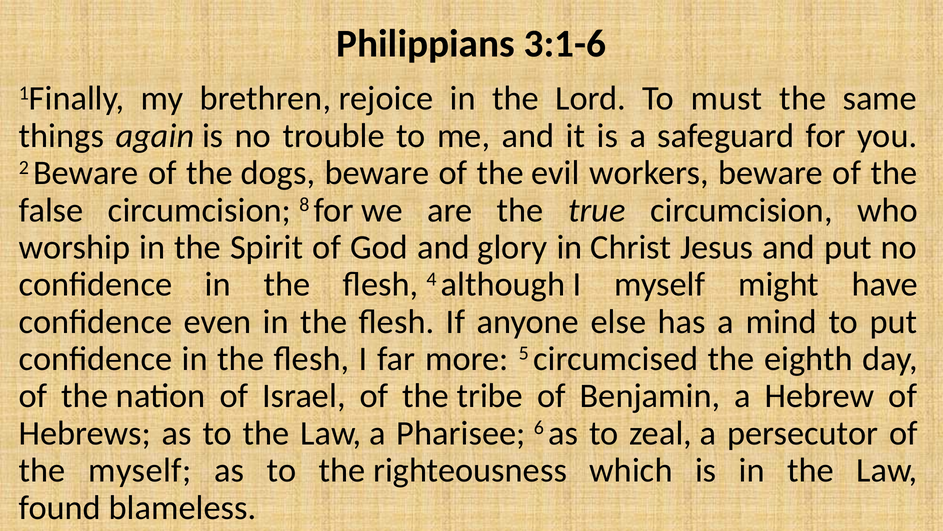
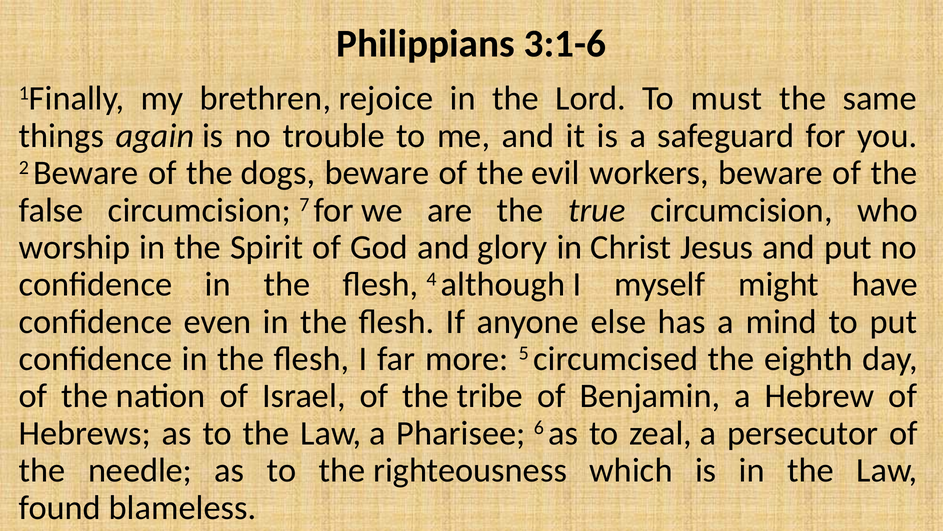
8: 8 -> 7
the myself: myself -> needle
